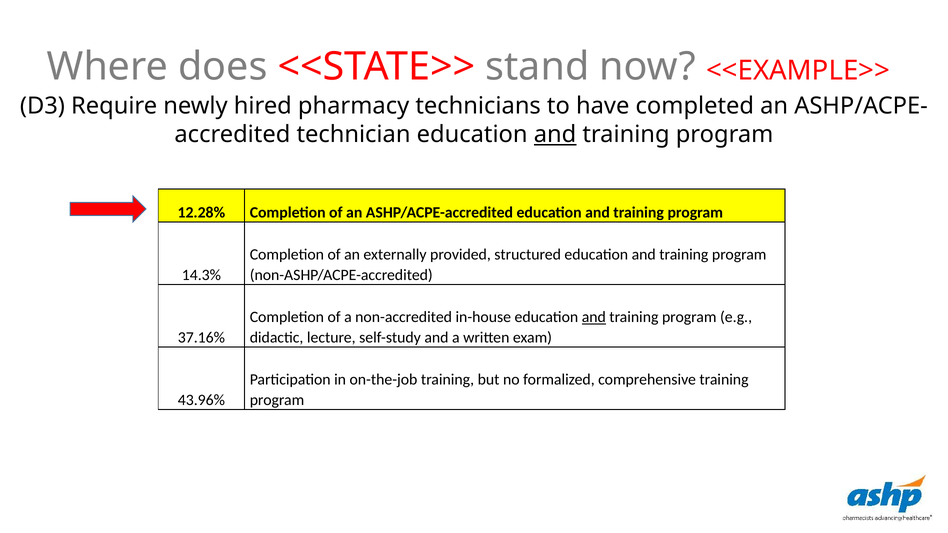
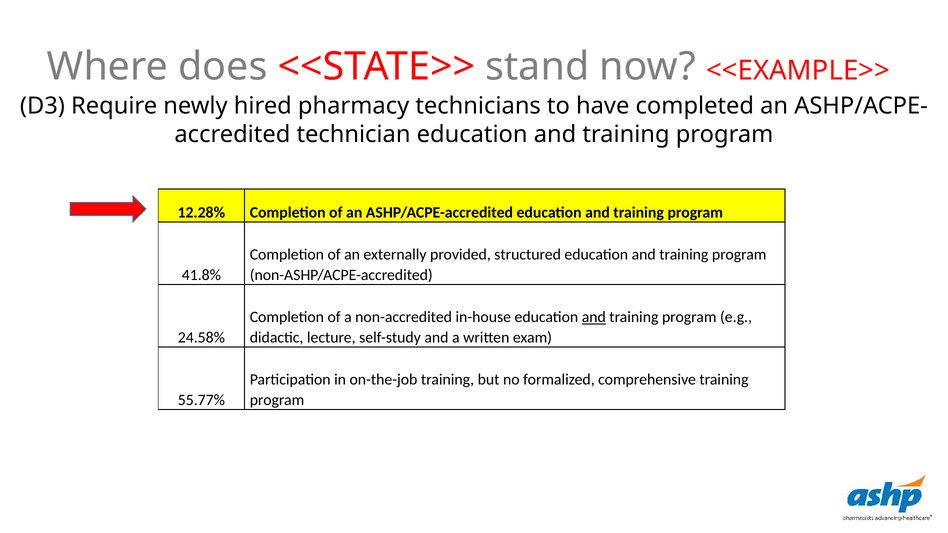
and at (555, 135) underline: present -> none
14.3%: 14.3% -> 41.8%
37.16%: 37.16% -> 24.58%
43.96%: 43.96% -> 55.77%
